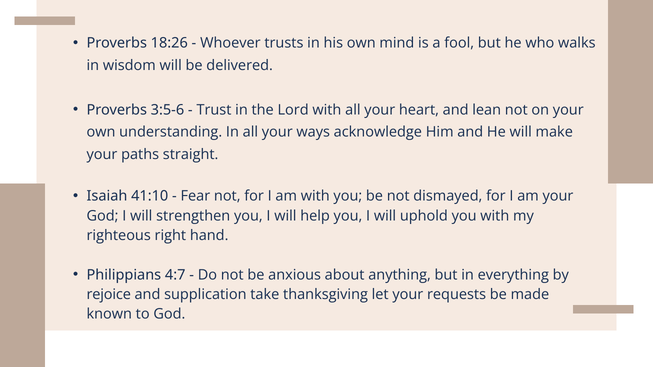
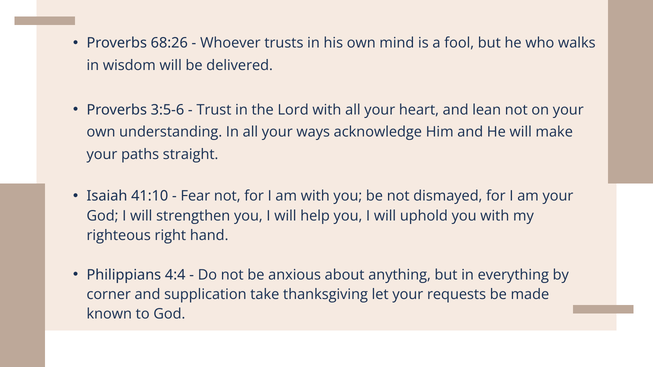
18:26: 18:26 -> 68:26
4:7: 4:7 -> 4:4
rejoice: rejoice -> corner
